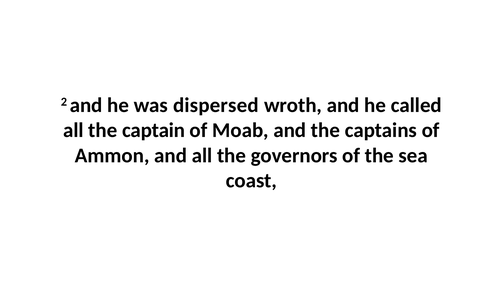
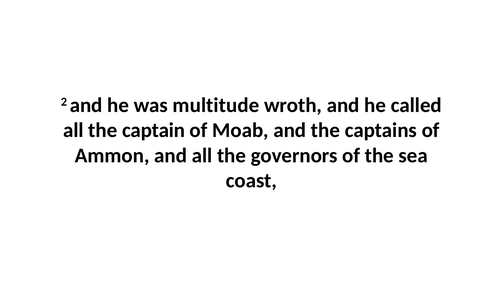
dispersed: dispersed -> multitude
